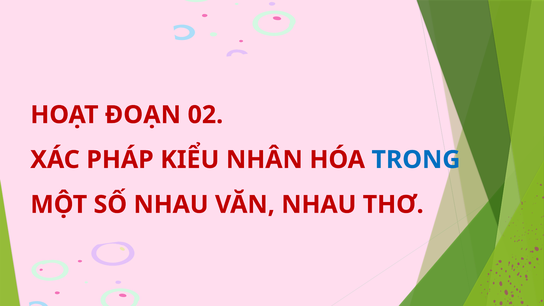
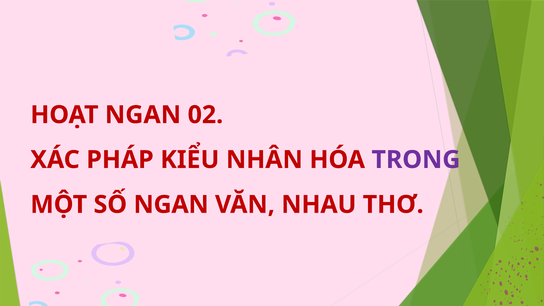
HOẠT ĐOẠN: ĐOẠN -> NGAN
TRONG colour: blue -> purple
SỐ NHAU: NHAU -> NGAN
